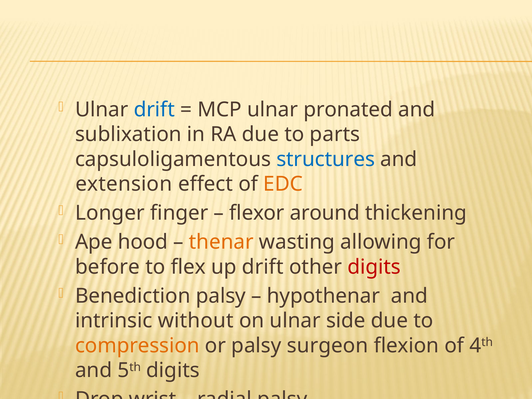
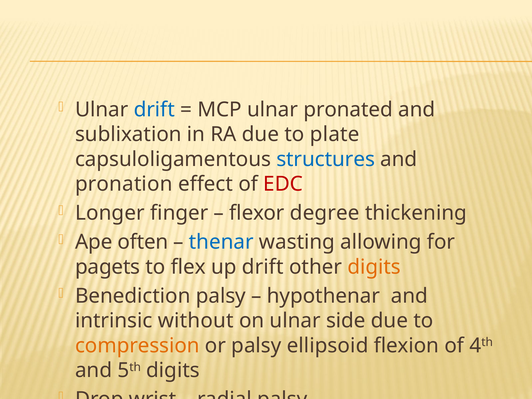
parts: parts -> plate
extension: extension -> pronation
EDC colour: orange -> red
around: around -> degree
hood: hood -> often
thenar colour: orange -> blue
before: before -> pagets
digits at (374, 267) colour: red -> orange
surgeon: surgeon -> ellipsoid
